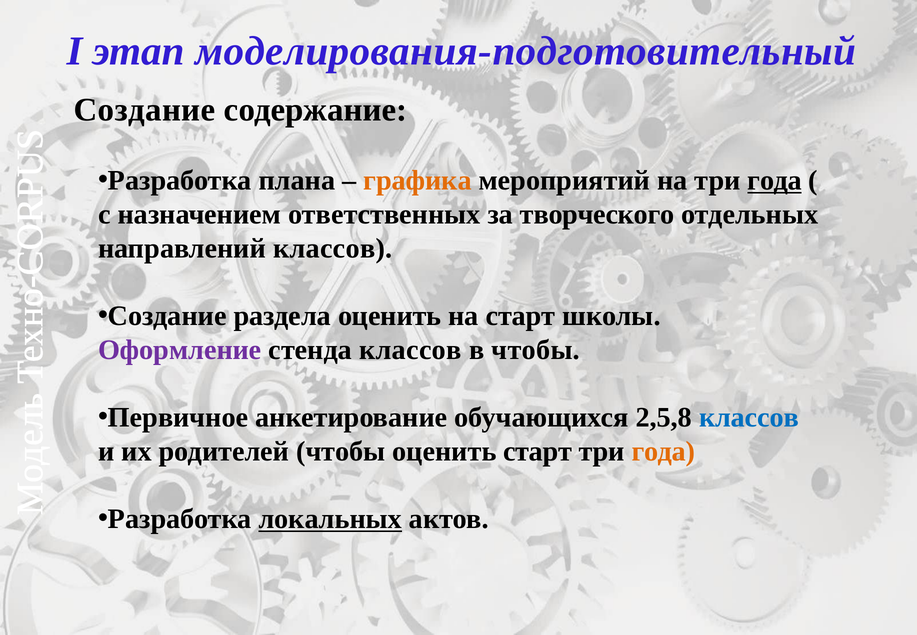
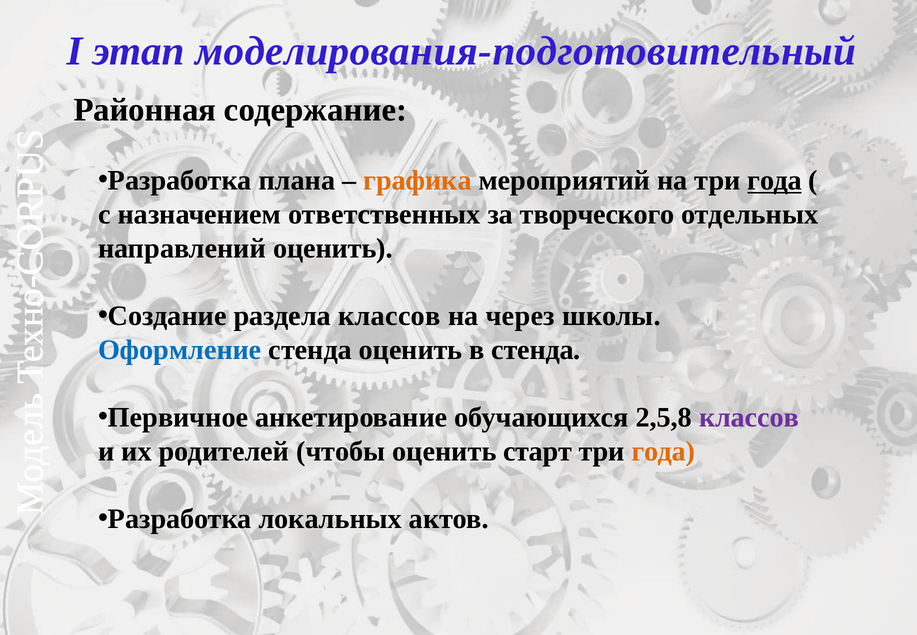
Создание at (145, 110): Создание -> Районная
направлений классов: классов -> оценить
раздела оценить: оценить -> классов
на старт: старт -> через
Оформление colour: purple -> blue
стенда классов: классов -> оценить
в чтобы: чтобы -> стенда
классов at (749, 417) colour: blue -> purple
локальных underline: present -> none
